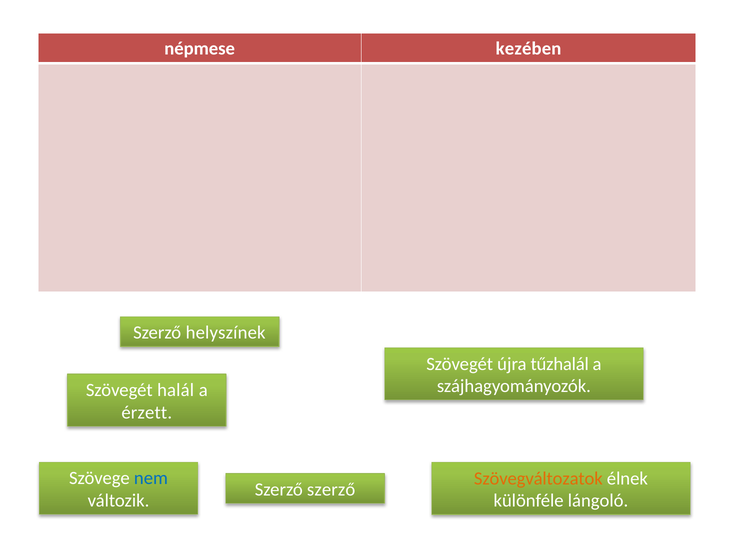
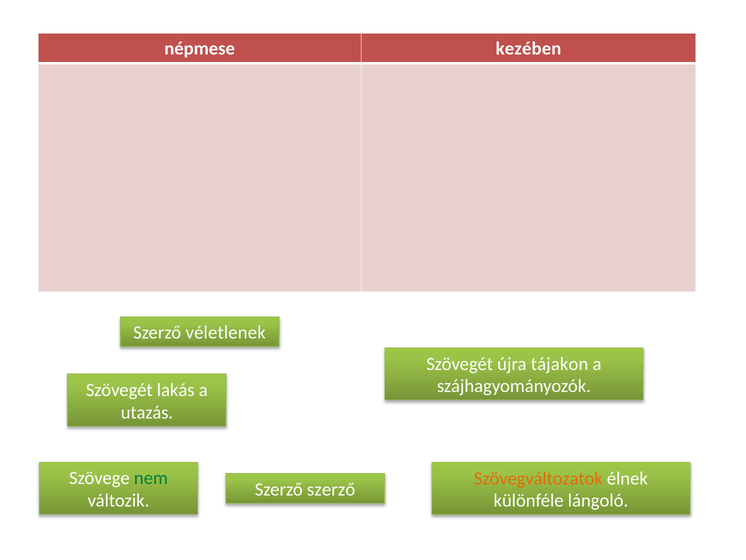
helyszínek: helyszínek -> véletlenek
tűzhalál: tűzhalál -> tájakon
halál: halál -> lakás
érzett: érzett -> utazás
nem colour: blue -> green
